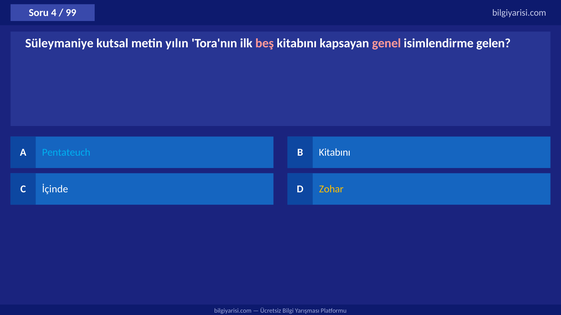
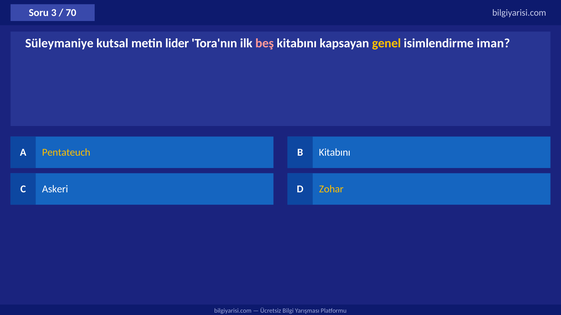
4: 4 -> 3
99: 99 -> 70
yılın: yılın -> lider
genel colour: pink -> yellow
gelen: gelen -> iman
Pentateuch colour: light blue -> yellow
İçinde: İçinde -> Askeri
